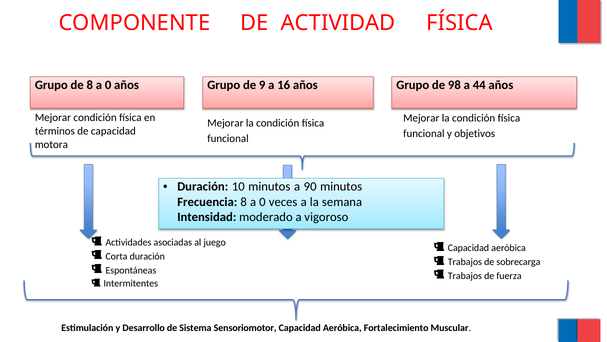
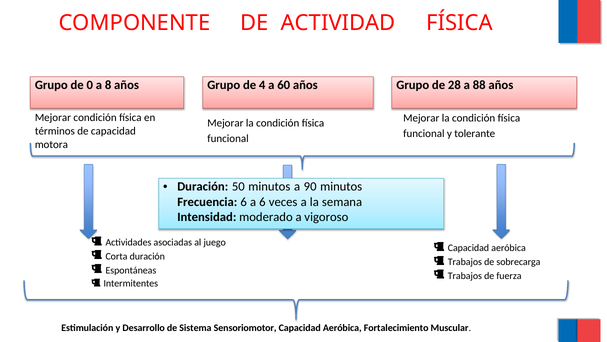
de 8: 8 -> 0
0 at (108, 85): 0 -> 8
98: 98 -> 28
44: 44 -> 88
9: 9 -> 4
16: 16 -> 60
objetivos: objetivos -> tolerante
10: 10 -> 50
Frecuencia 8: 8 -> 6
0 at (262, 202): 0 -> 6
